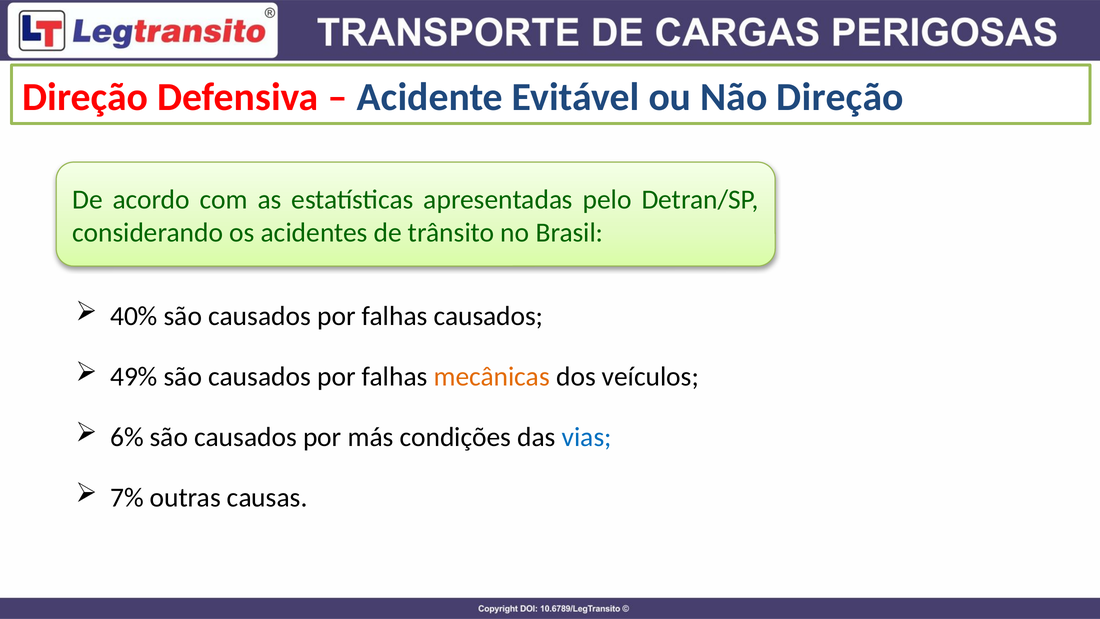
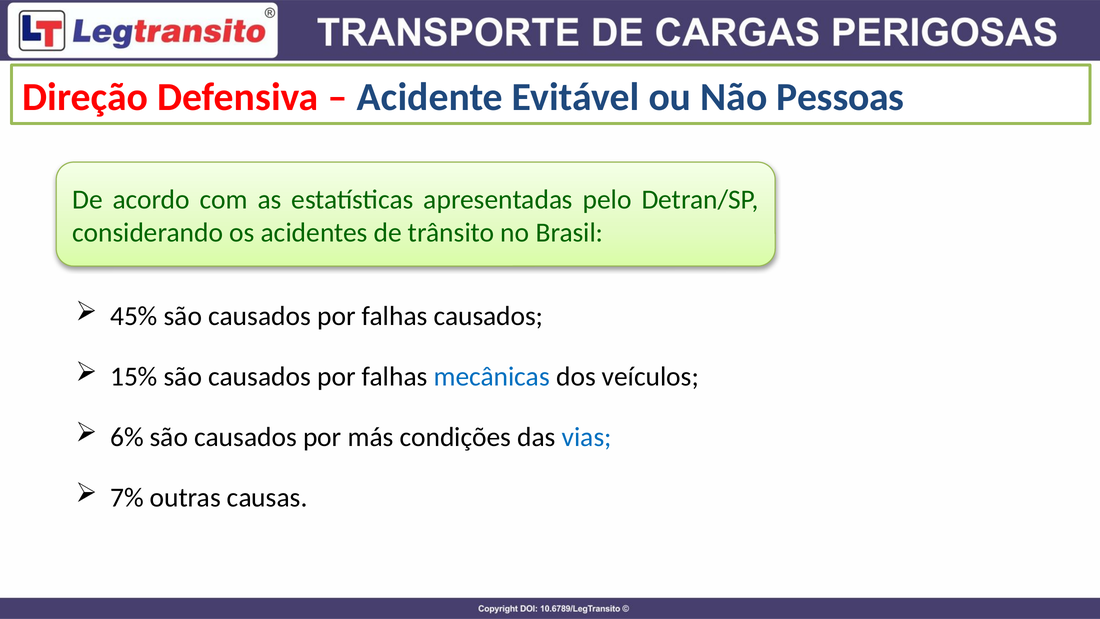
Não Direção: Direção -> Pessoas
40%: 40% -> 45%
49%: 49% -> 15%
mecânicas colour: orange -> blue
